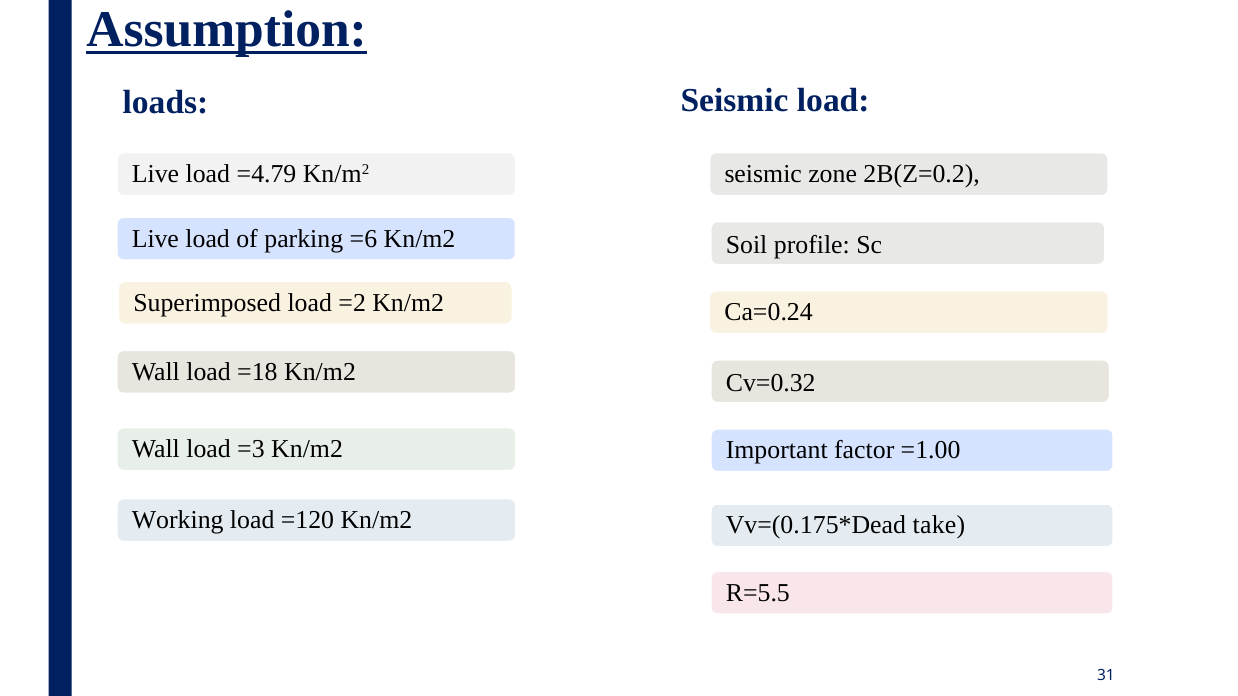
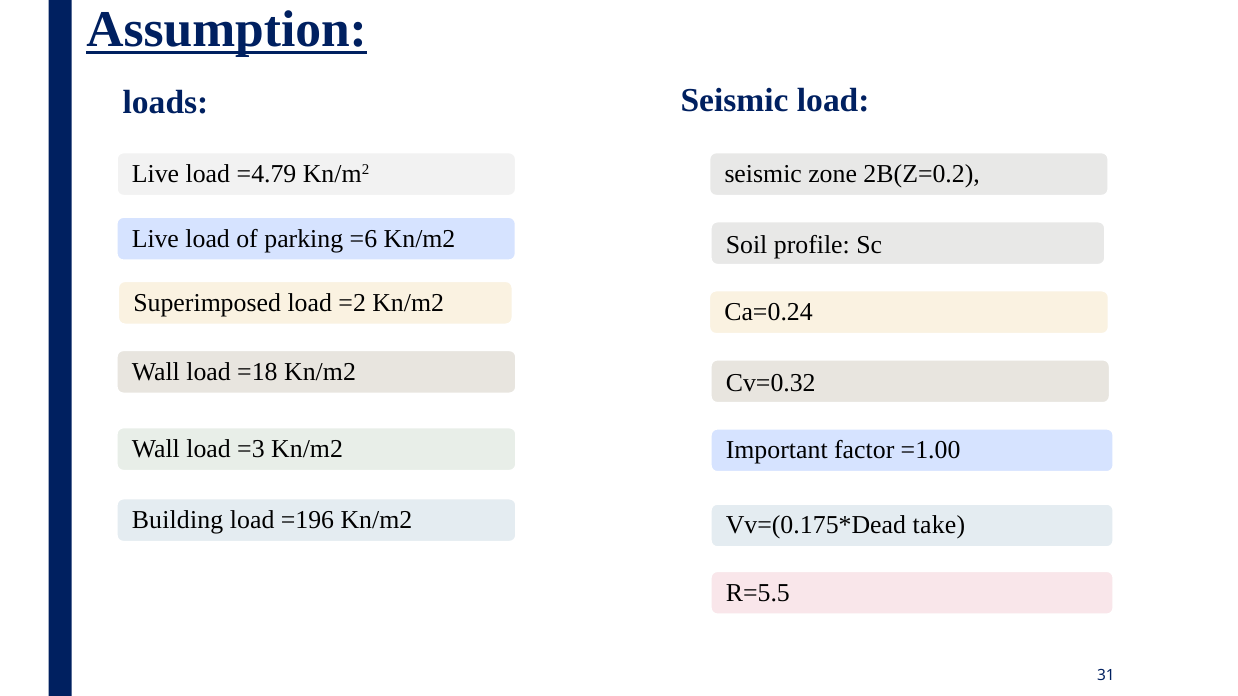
Working: Working -> Building
=120: =120 -> =196
